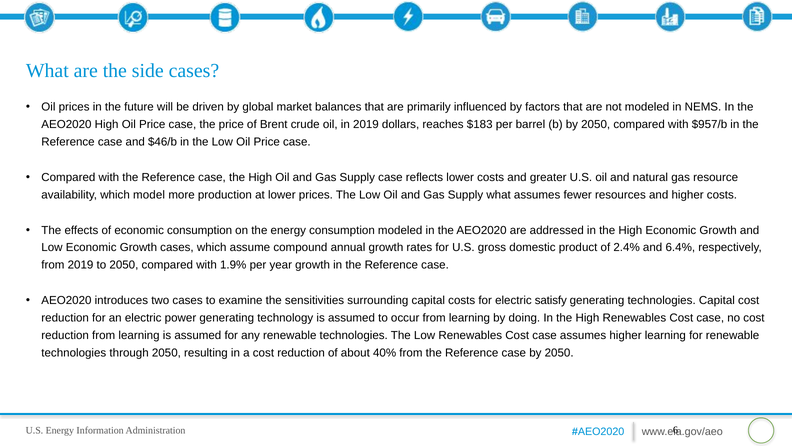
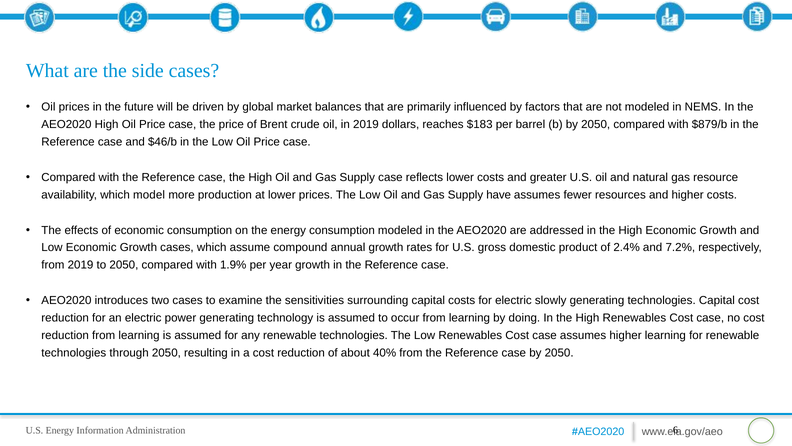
$957/b: $957/b -> $879/b
Supply what: what -> have
6.4%: 6.4% -> 7.2%
satisfy: satisfy -> slowly
